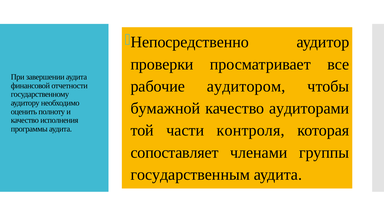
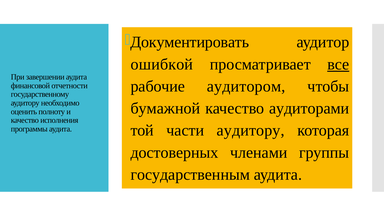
Непосредственно: Непосредственно -> Документировать
проверки: проверки -> ошибкой
все underline: none -> present
части контроля: контроля -> аудитору
сопоставляет: сопоставляет -> достоверных
